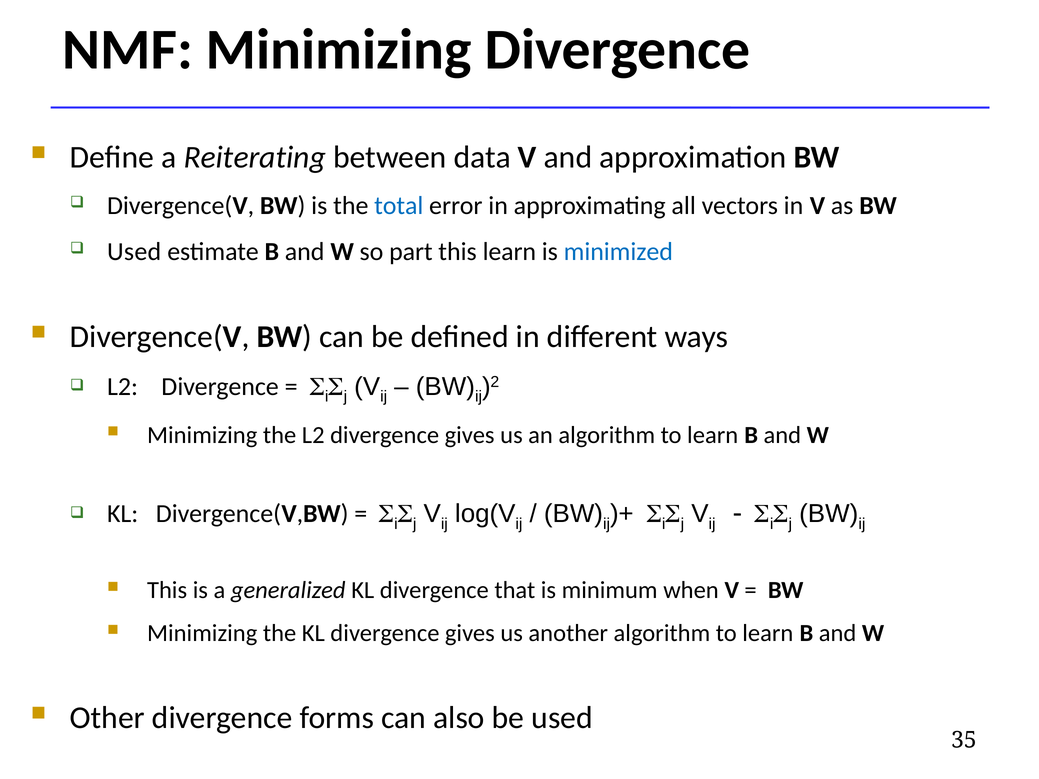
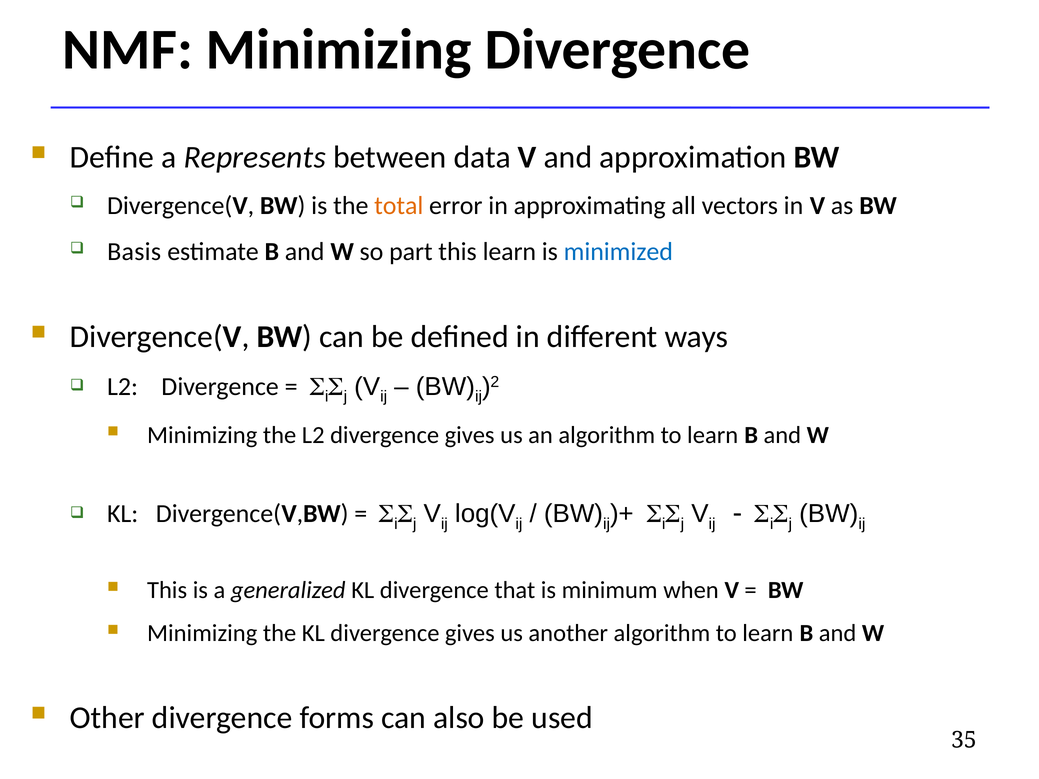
Reiterating: Reiterating -> Represents
total colour: blue -> orange
Used at (134, 252): Used -> Basis
